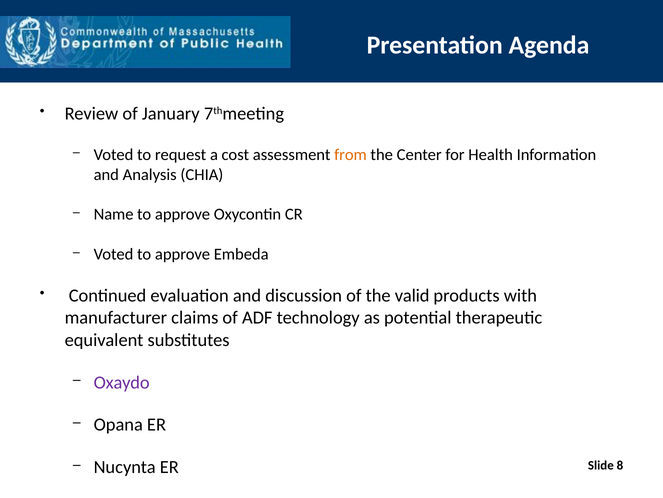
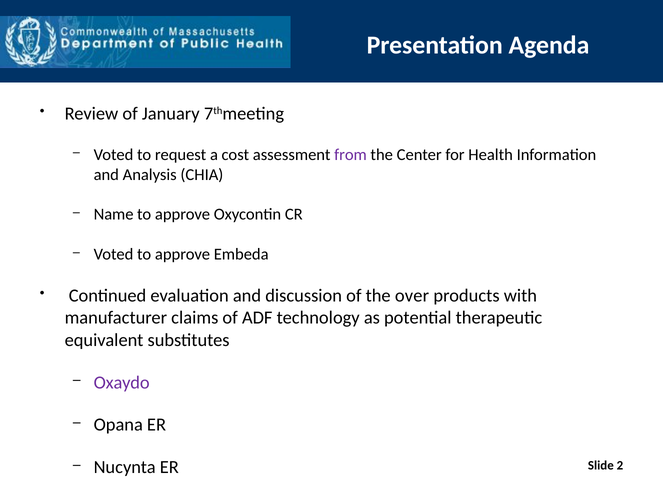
from colour: orange -> purple
valid: valid -> over
8: 8 -> 2
